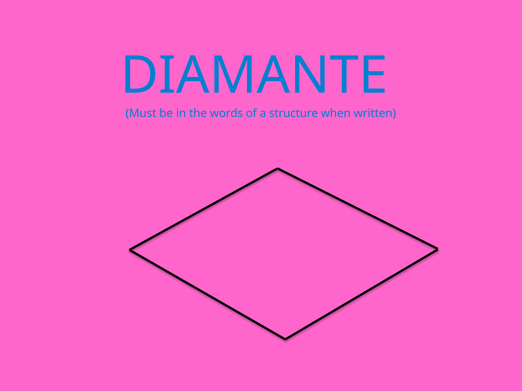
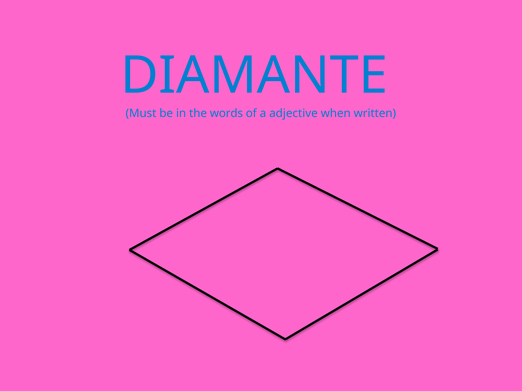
structure: structure -> adjective
